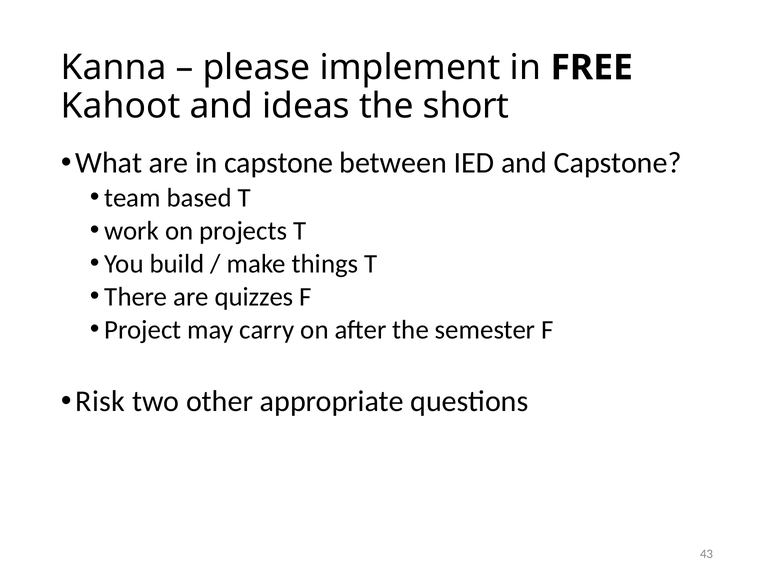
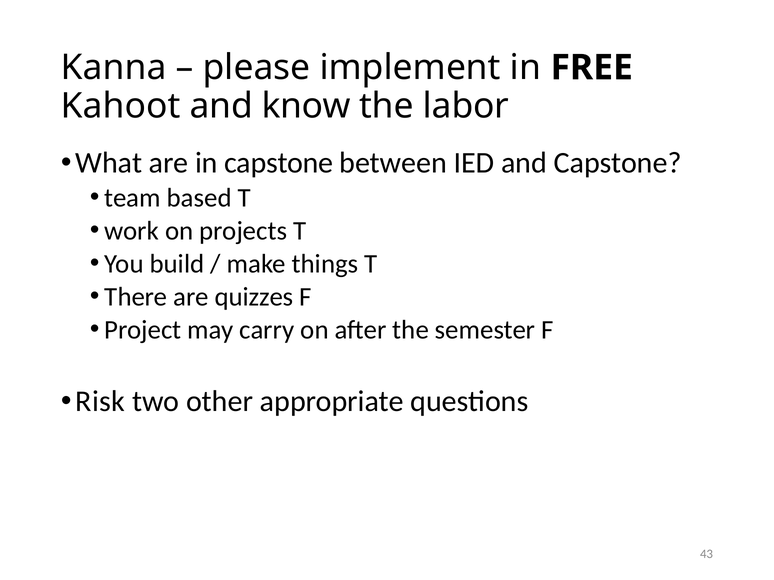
ideas: ideas -> know
short: short -> labor
